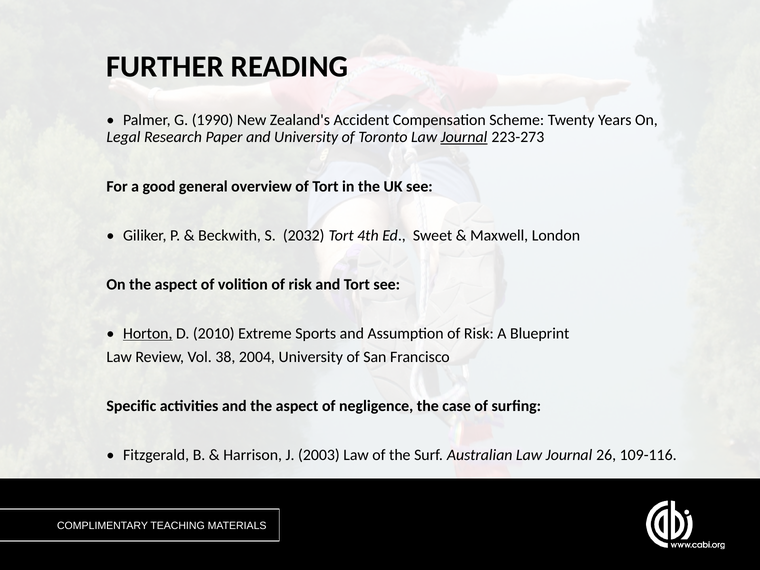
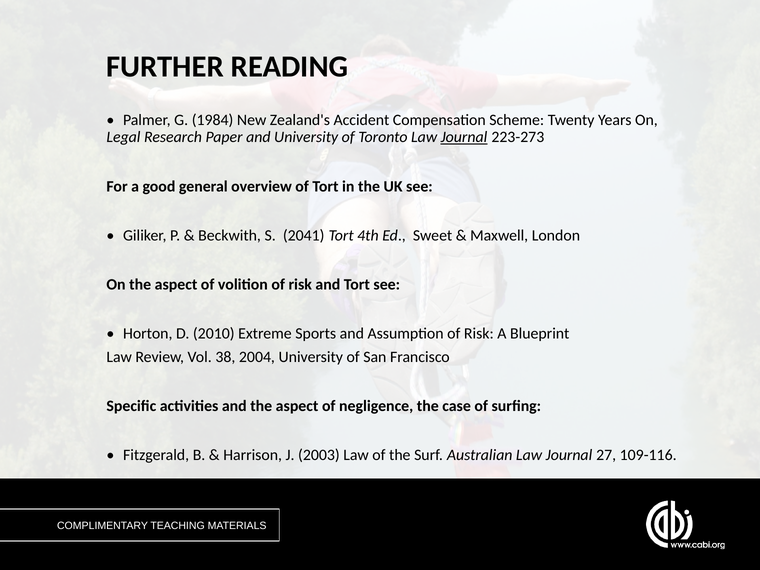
1990: 1990 -> 1984
2032: 2032 -> 2041
Horton underline: present -> none
26: 26 -> 27
